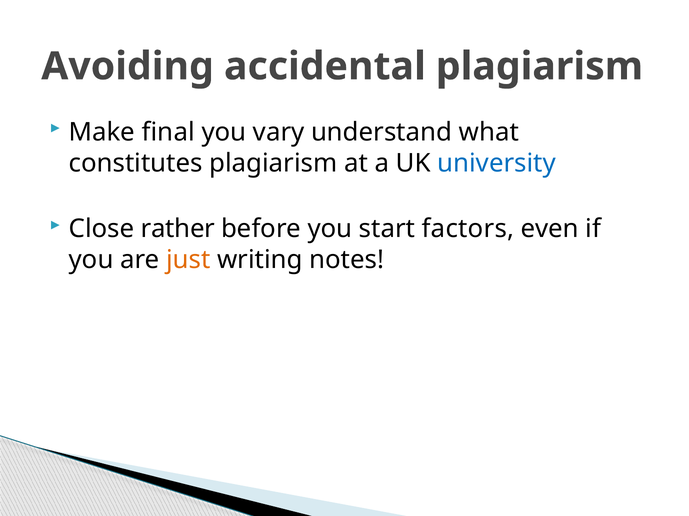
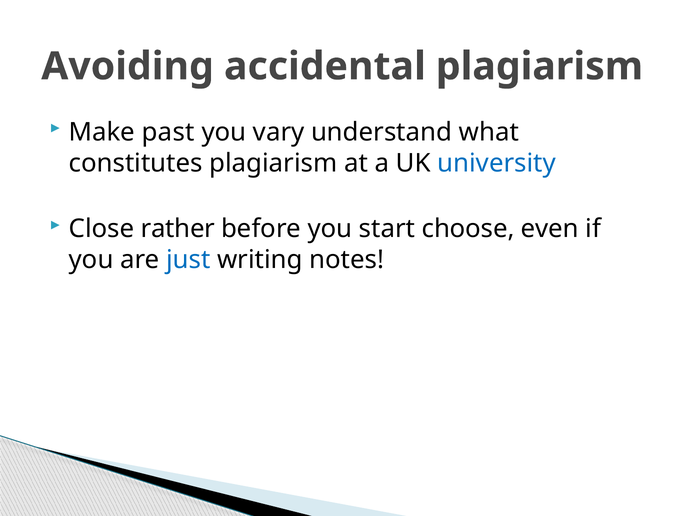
final: final -> past
factors: factors -> choose
just colour: orange -> blue
